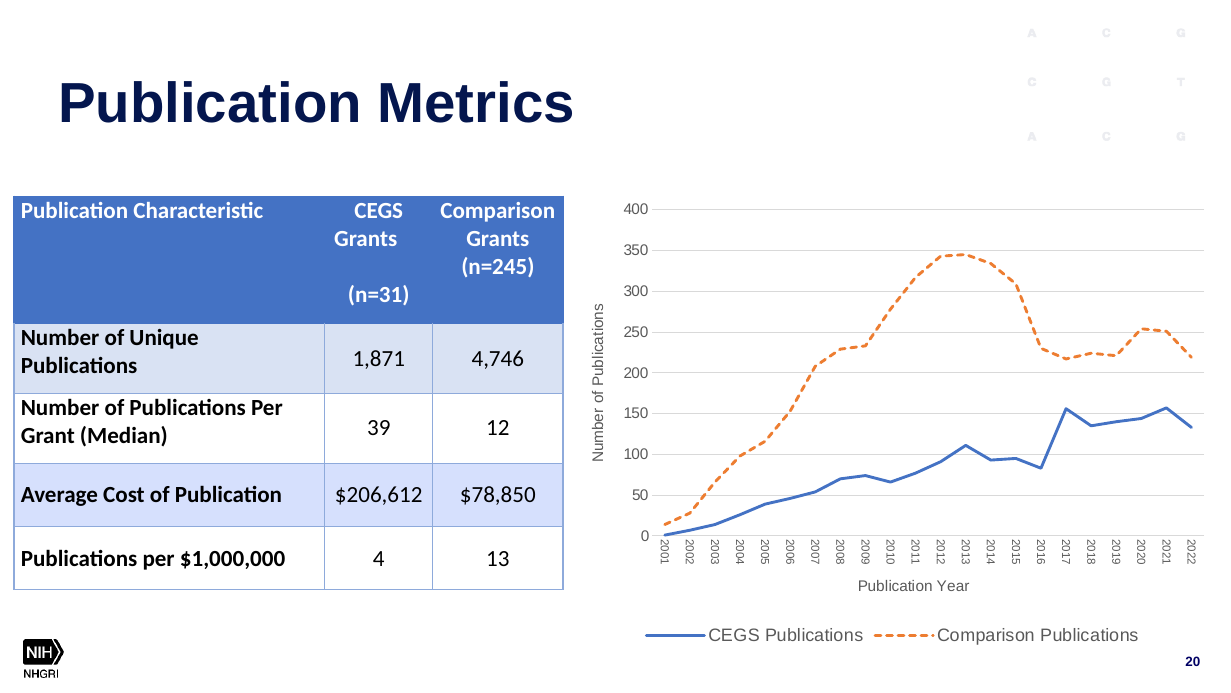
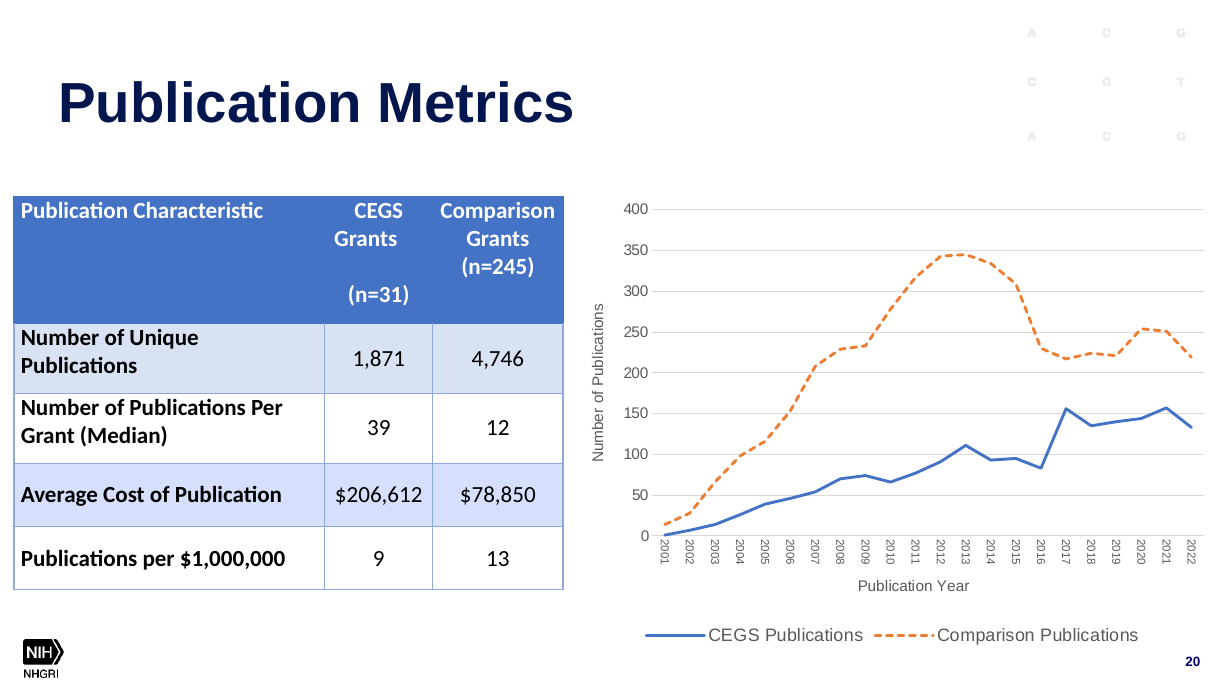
$1,000,000 4: 4 -> 9
